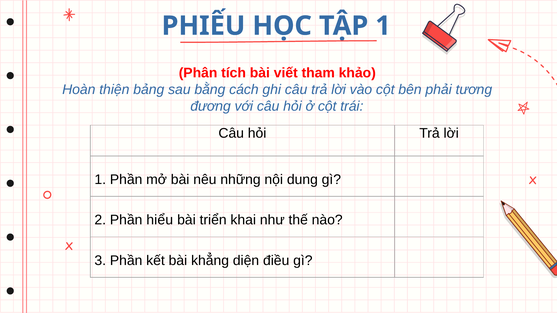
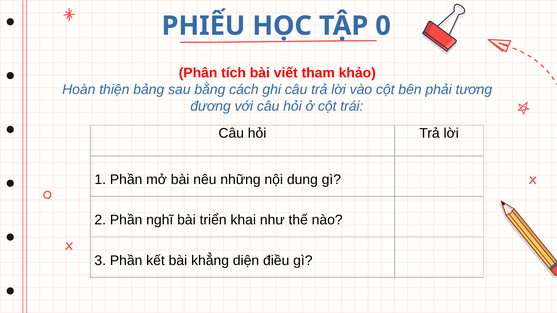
TẬP 1: 1 -> 0
hiểu: hiểu -> nghĩ
